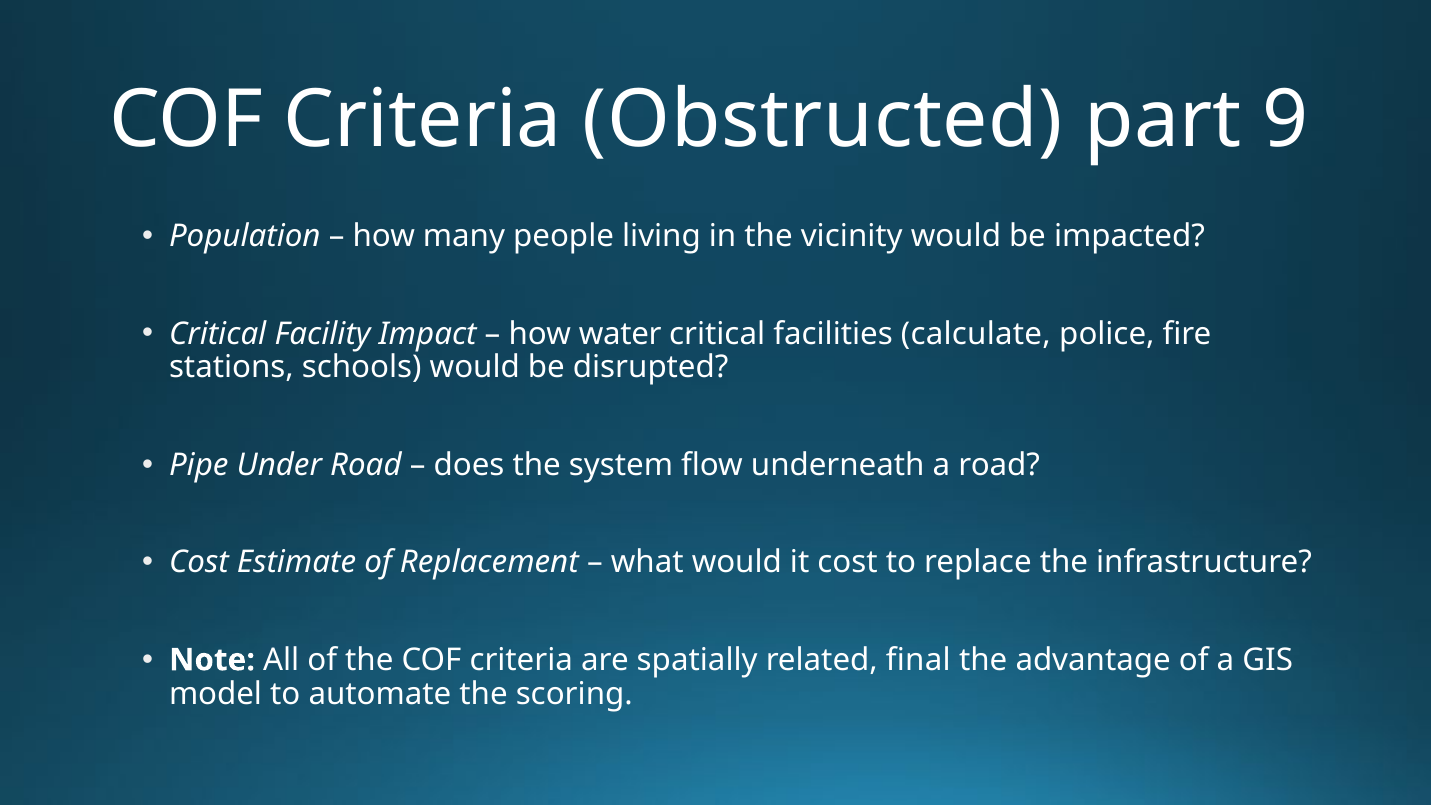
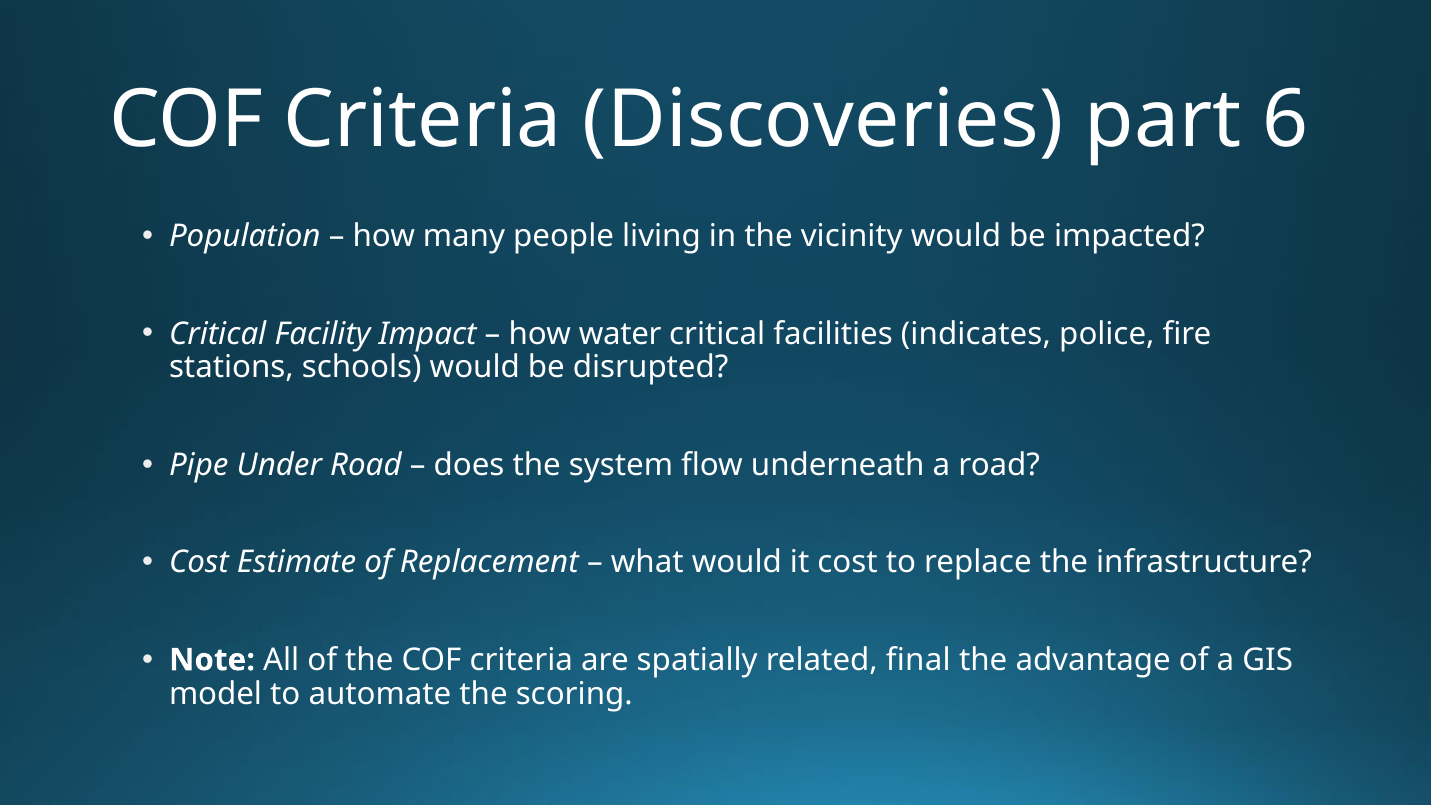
Obstructed: Obstructed -> Discoveries
9: 9 -> 6
calculate: calculate -> indicates
